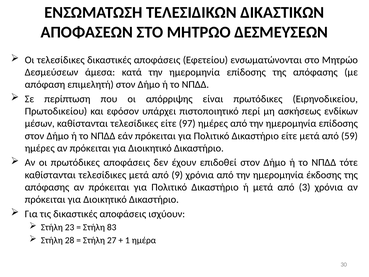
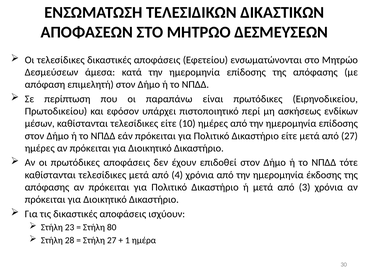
απόρριψης: απόρριψης -> παραπάνω
97: 97 -> 10
από 59: 59 -> 27
9: 9 -> 4
83: 83 -> 80
